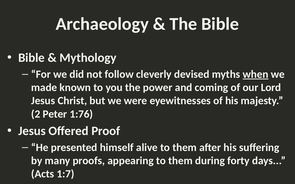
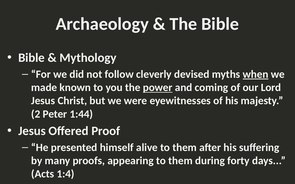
power underline: none -> present
1:76: 1:76 -> 1:44
1:7: 1:7 -> 1:4
